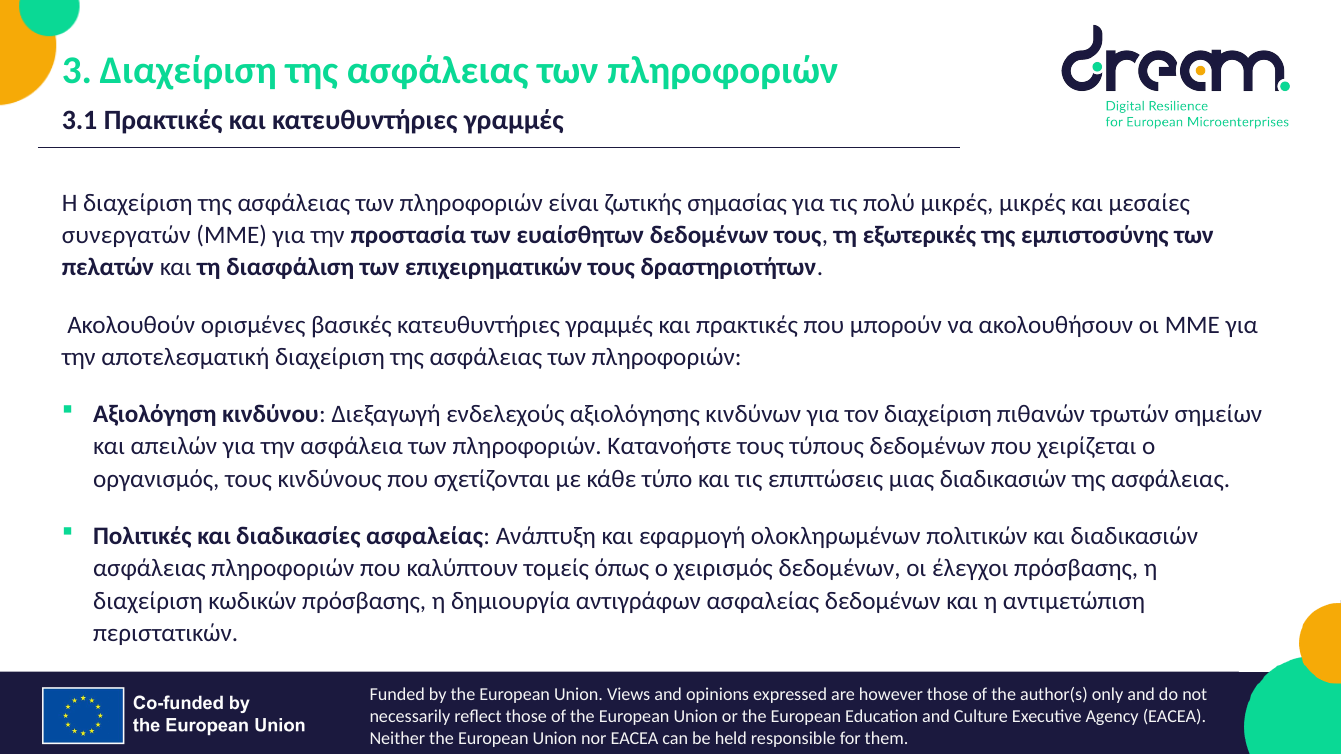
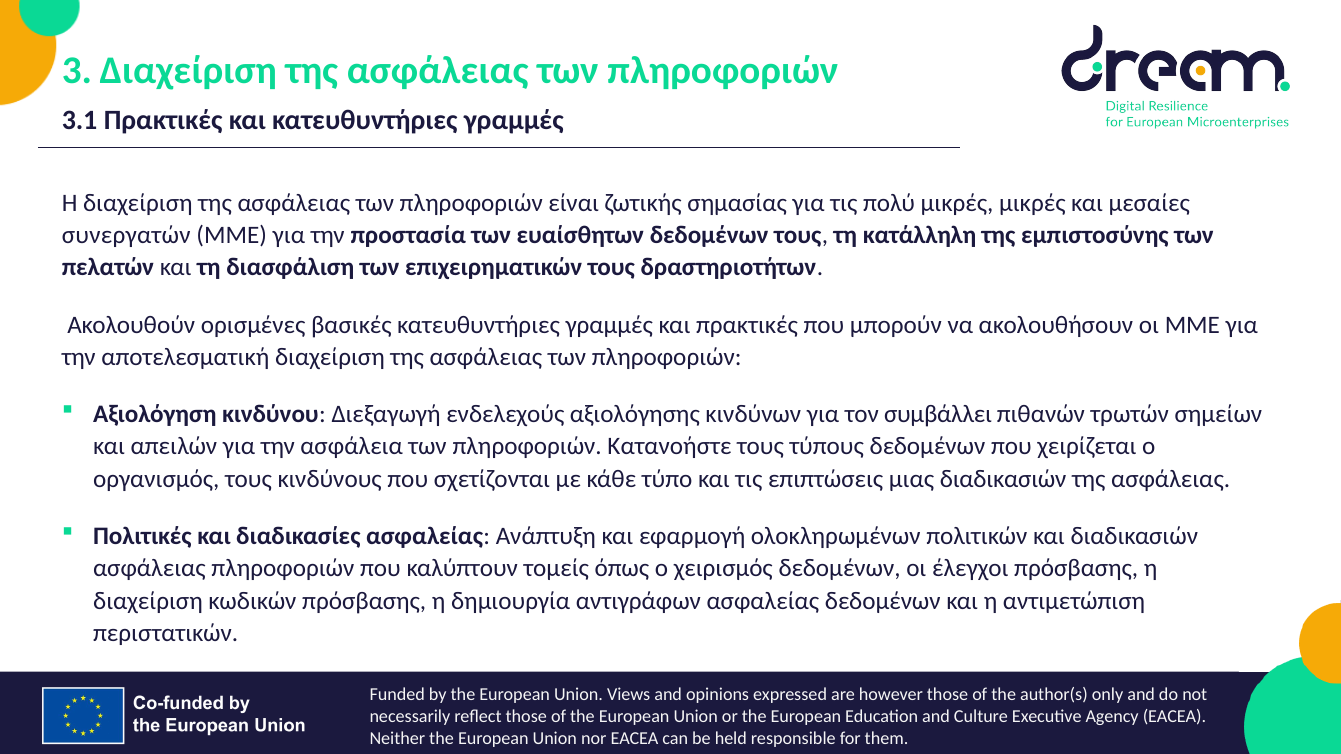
εξωτερικές: εξωτερικές -> κατάλληλη
τον διαχείριση: διαχείριση -> συμβάλλει
